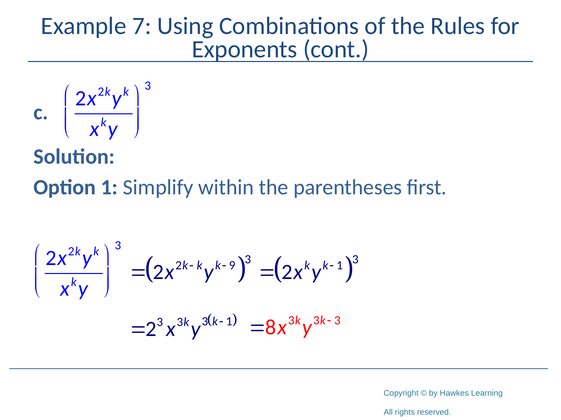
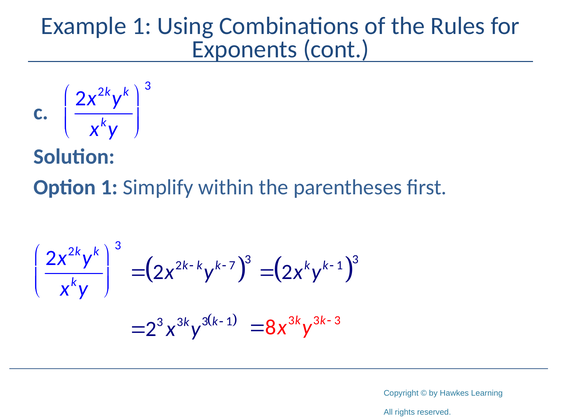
Example 7: 7 -> 1
9: 9 -> 7
